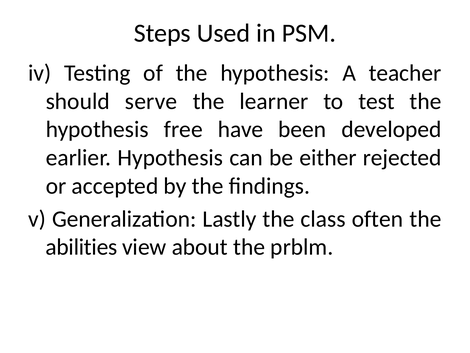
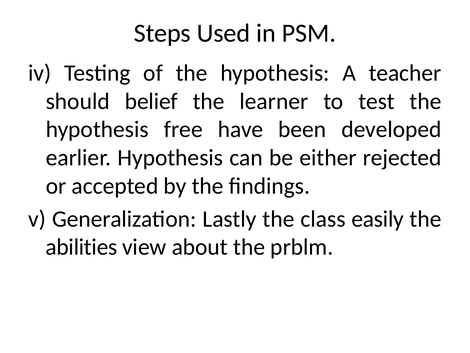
serve: serve -> belief
often: often -> easily
